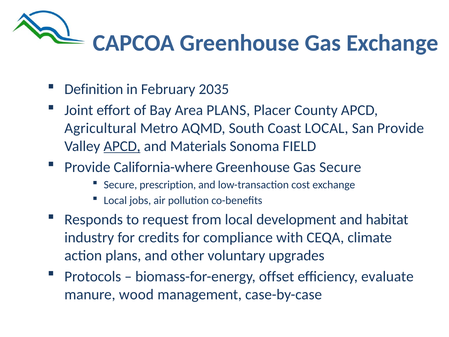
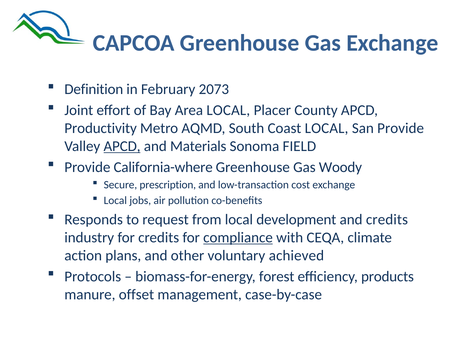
2035: 2035 -> 2073
Area PLANS: PLANS -> LOCAL
Agricultural: Agricultural -> Productivity
Gas Secure: Secure -> Woody
and habitat: habitat -> credits
compliance underline: none -> present
upgrades: upgrades -> achieved
offset: offset -> forest
evaluate: evaluate -> products
wood: wood -> offset
